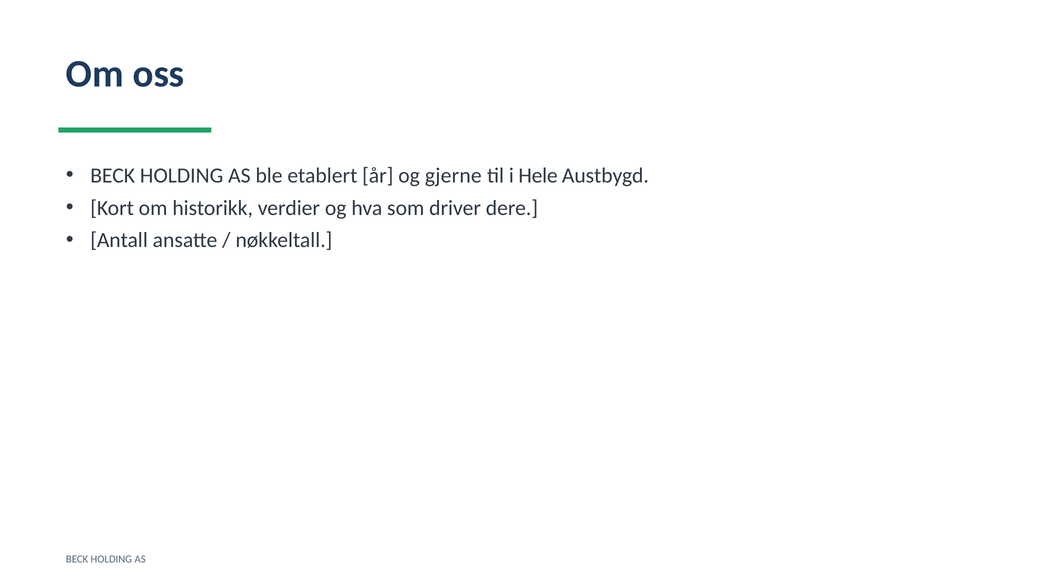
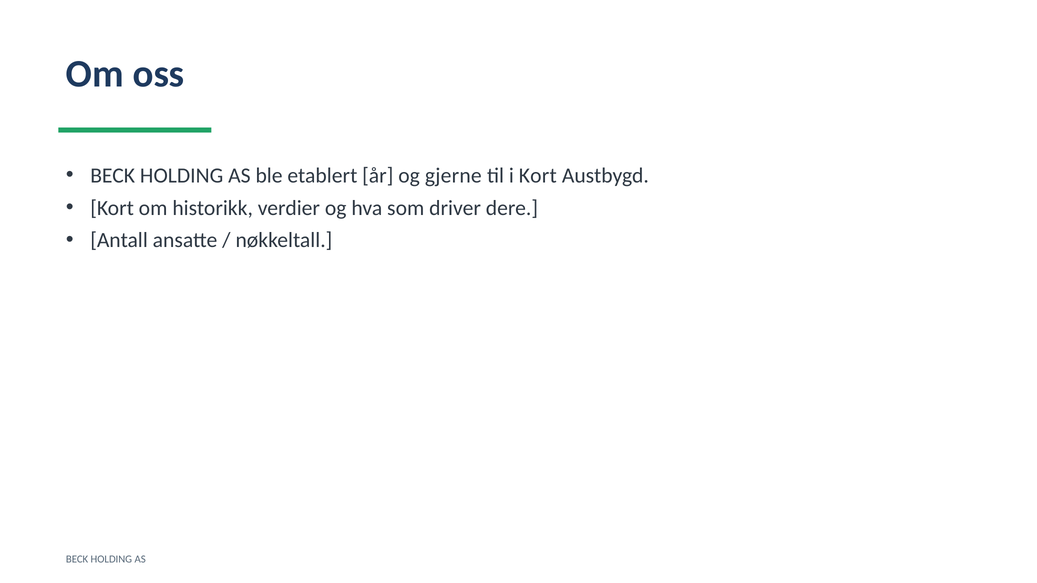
i Hele: Hele -> Kort
